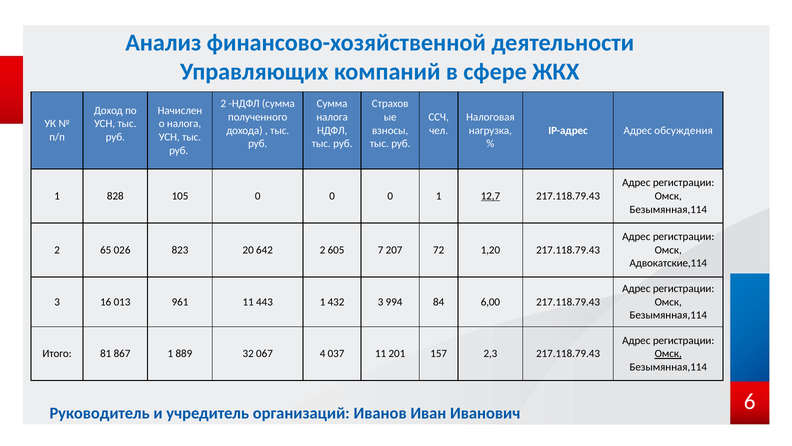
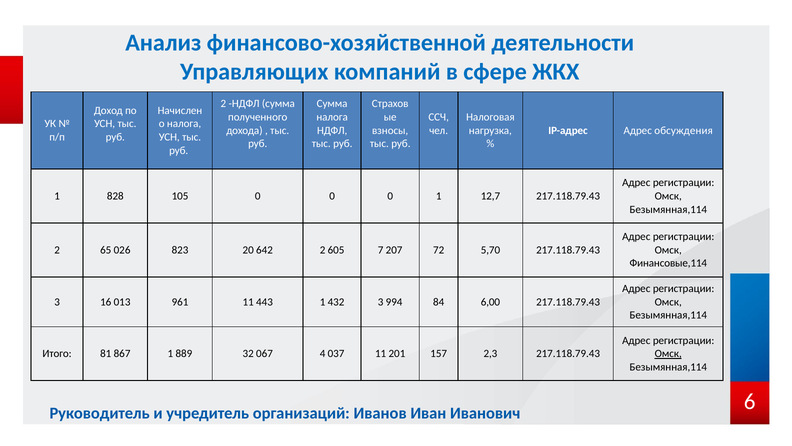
12,7 underline: present -> none
1,20: 1,20 -> 5,70
Адвокатские,114: Адвокатские,114 -> Финансовые,114
